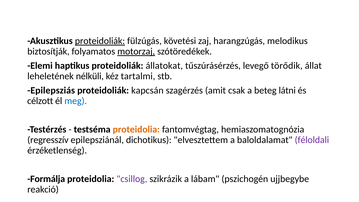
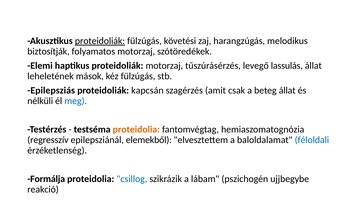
motorzaj at (136, 51) underline: present -> none
proteidoliák állatokat: állatokat -> motorzaj
törődik: törődik -> lassulás
nélküli: nélküli -> mások
kéz tartalmi: tartalmi -> fülzúgás
beteg látni: látni -> állat
célzott: célzott -> nélküli
dichotikus: dichotikus -> elemekből
féloldali colour: purple -> blue
csillog colour: purple -> blue
